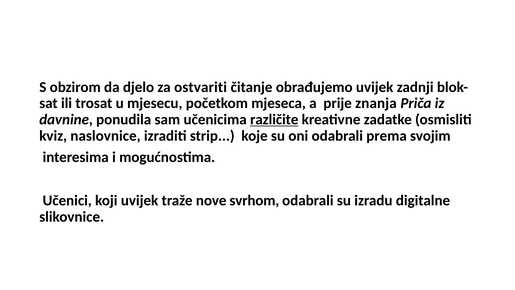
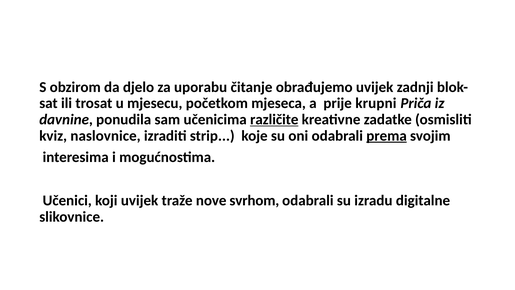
ostvariti: ostvariti -> uporabu
znanja: znanja -> krupni
prema underline: none -> present
